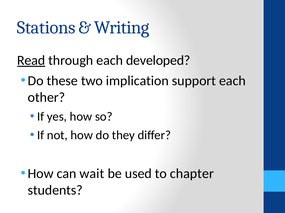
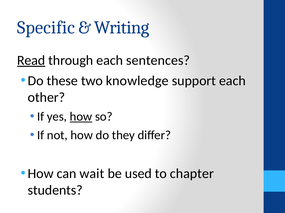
Stations: Stations -> Specific
developed: developed -> sentences
implication: implication -> knowledge
how at (81, 117) underline: none -> present
